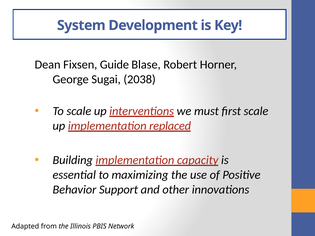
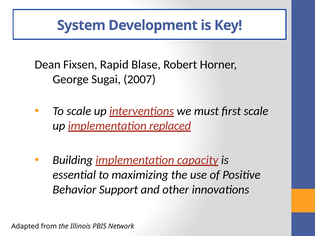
Guide: Guide -> Rapid
2038: 2038 -> 2007
